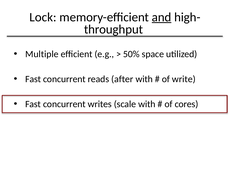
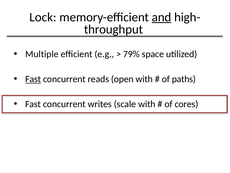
50%: 50% -> 79%
Fast at (33, 79) underline: none -> present
after: after -> open
write: write -> paths
